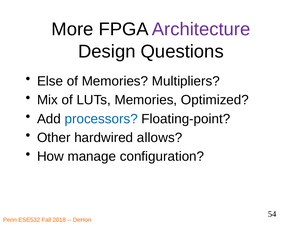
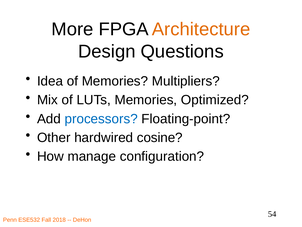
Architecture colour: purple -> orange
Else: Else -> Idea
allows: allows -> cosine
